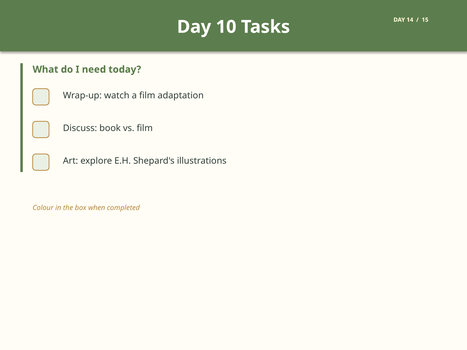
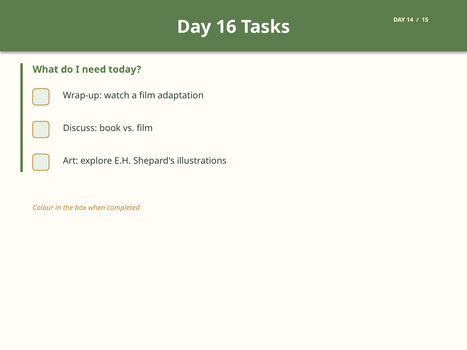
10: 10 -> 16
